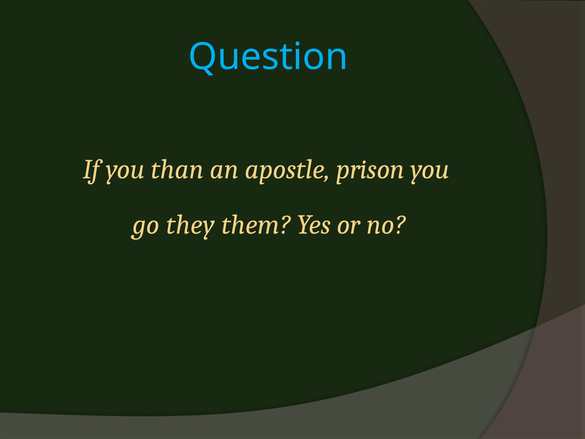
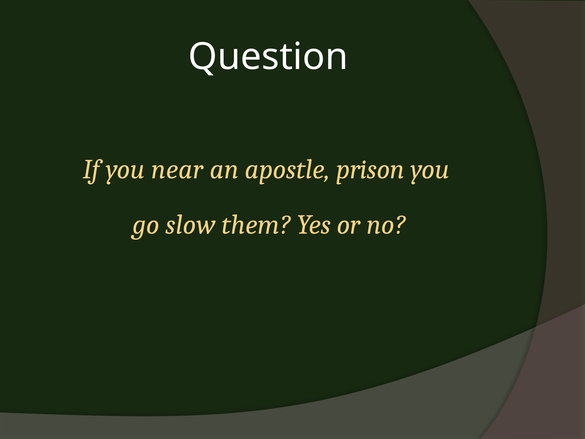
Question colour: light blue -> white
than: than -> near
they: they -> slow
